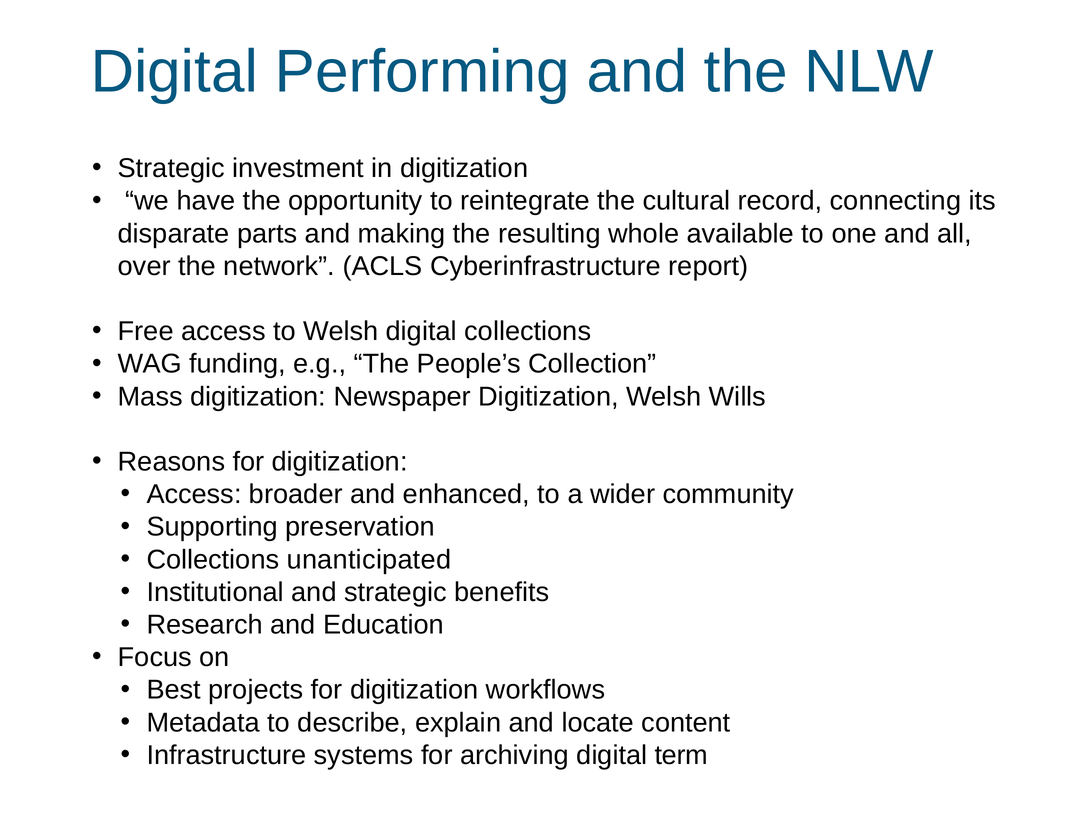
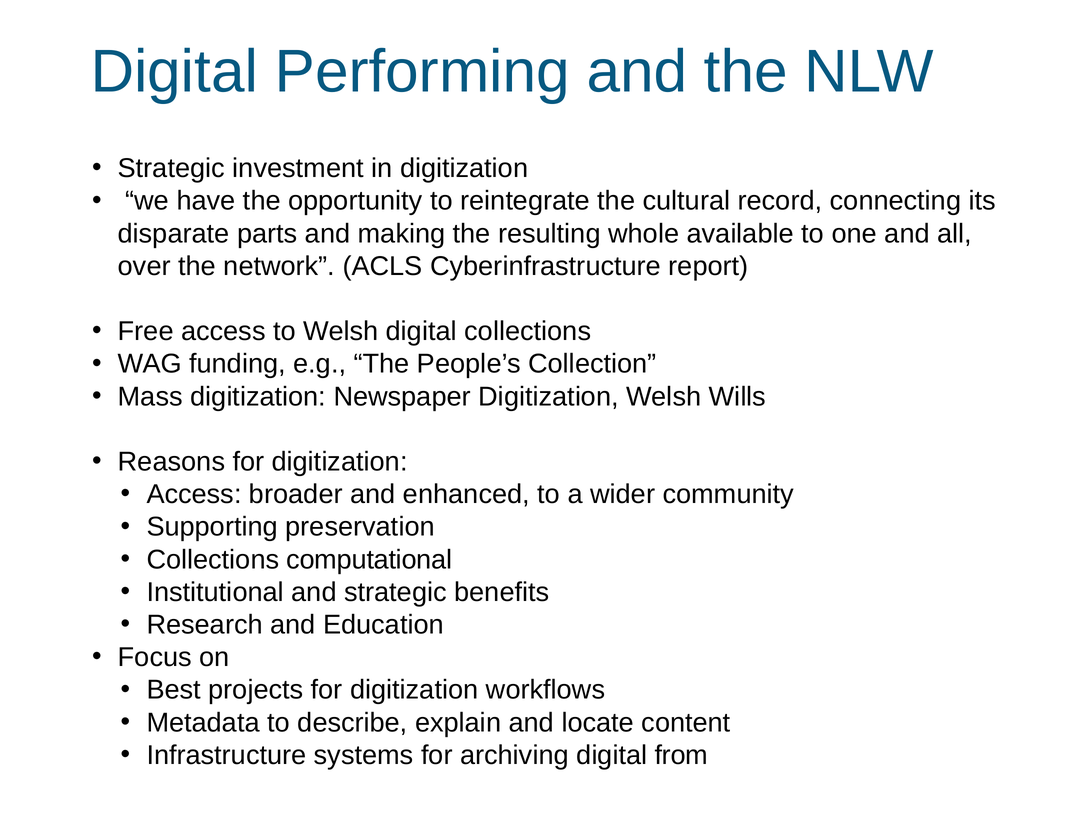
unanticipated: unanticipated -> computational
term: term -> from
